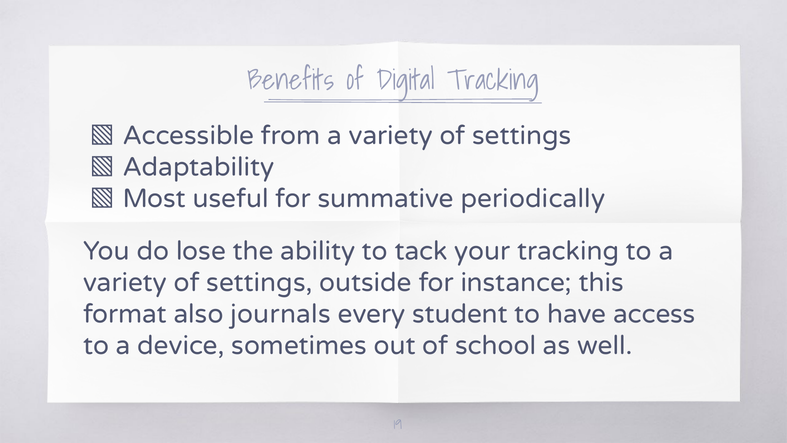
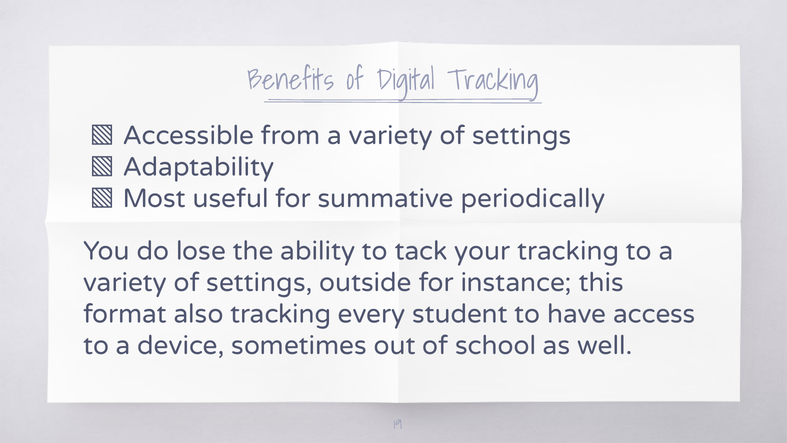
also journals: journals -> tracking
